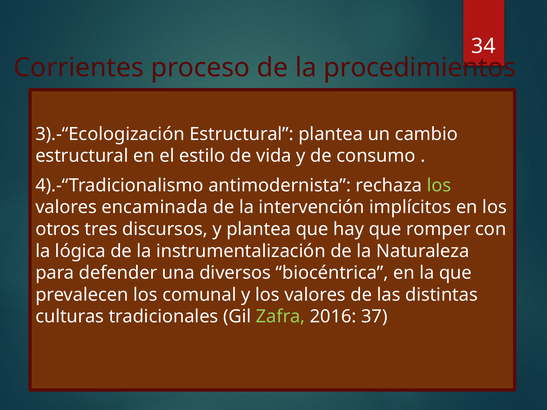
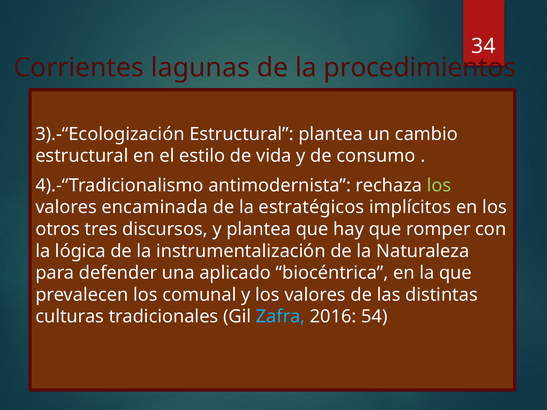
proceso: proceso -> lagunas
intervención: intervención -> estratégicos
diversos: diversos -> aplicado
Zafra colour: light green -> light blue
37: 37 -> 54
